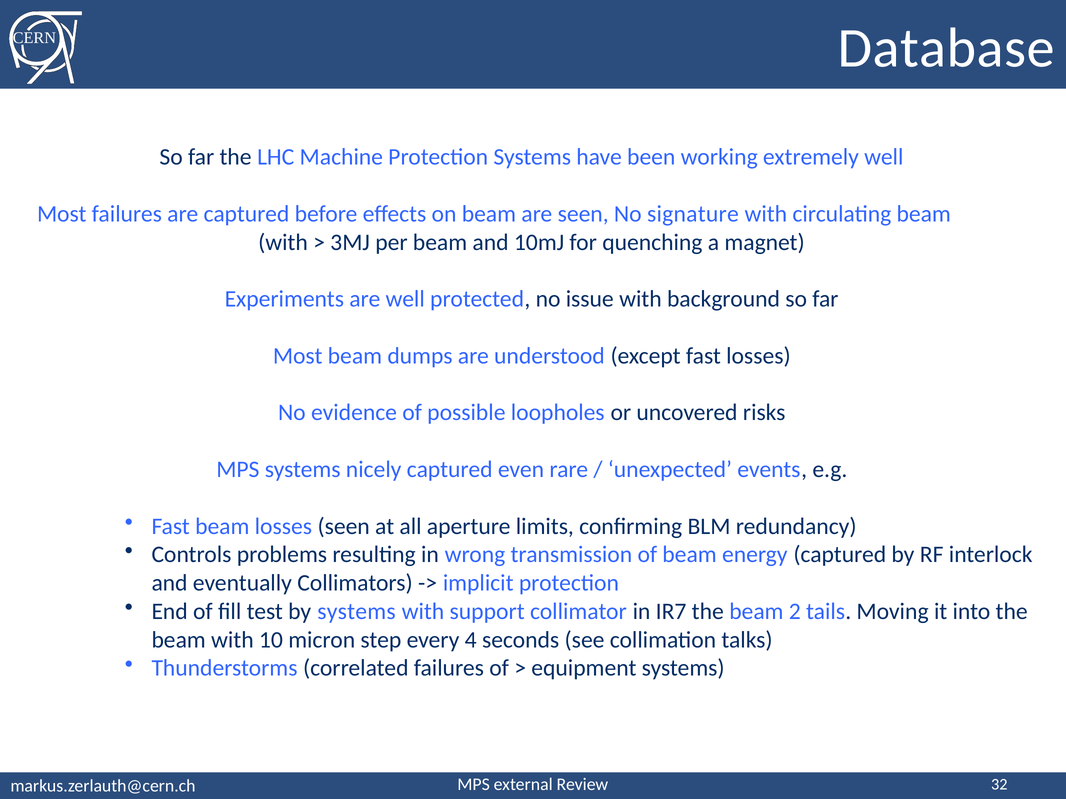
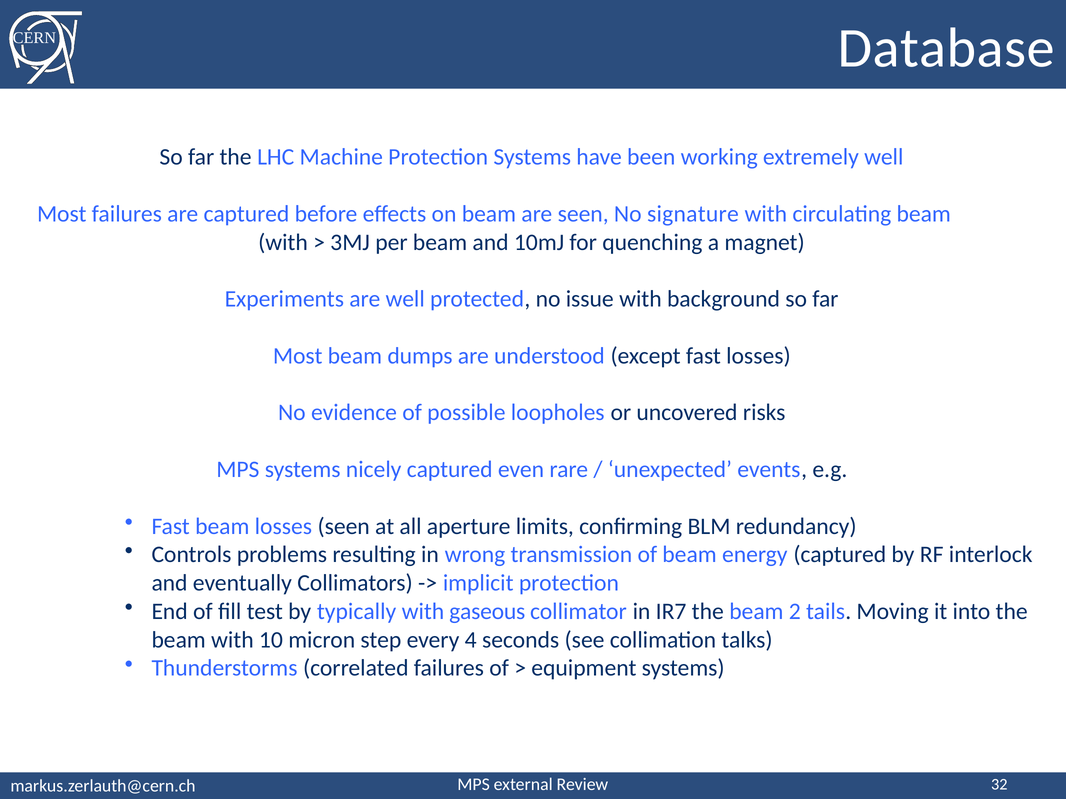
by systems: systems -> typically
support: support -> gaseous
